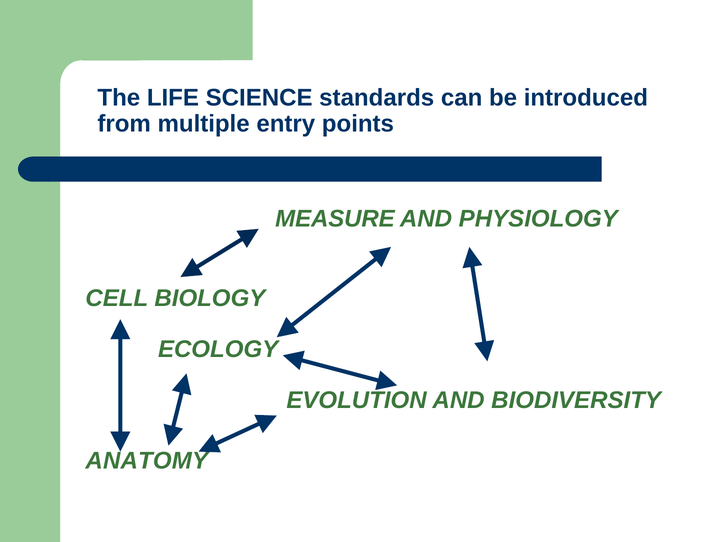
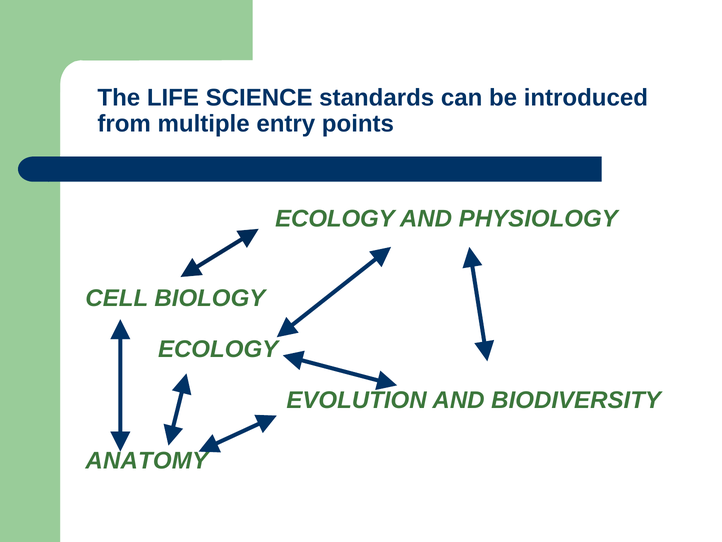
MEASURE at (335, 219): MEASURE -> ECOLOGY
